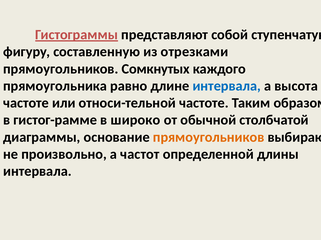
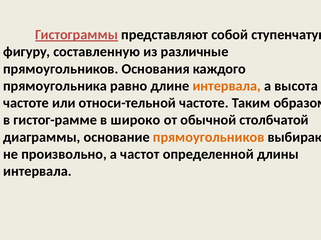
отрезками: отрезками -> различные
Сомкнутых: Сомкнутых -> Основания
интервала at (227, 86) colour: blue -> orange
